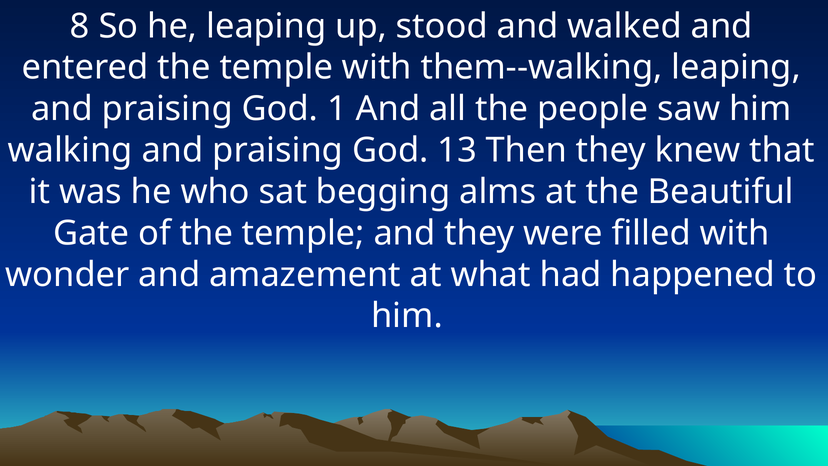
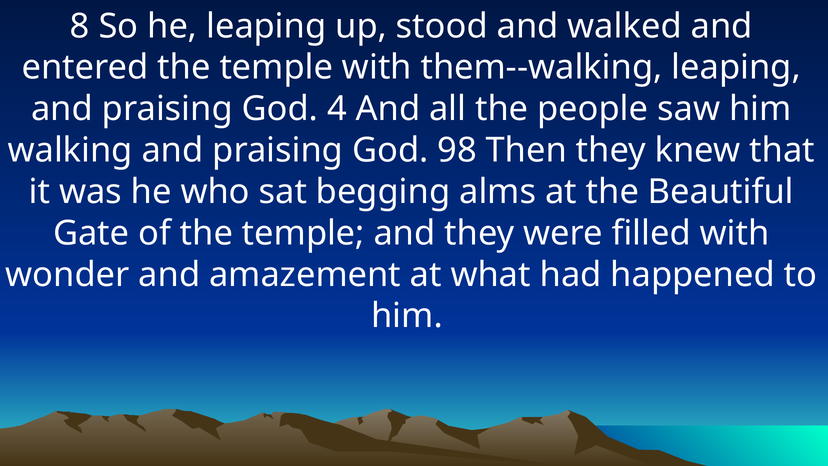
1: 1 -> 4
13: 13 -> 98
